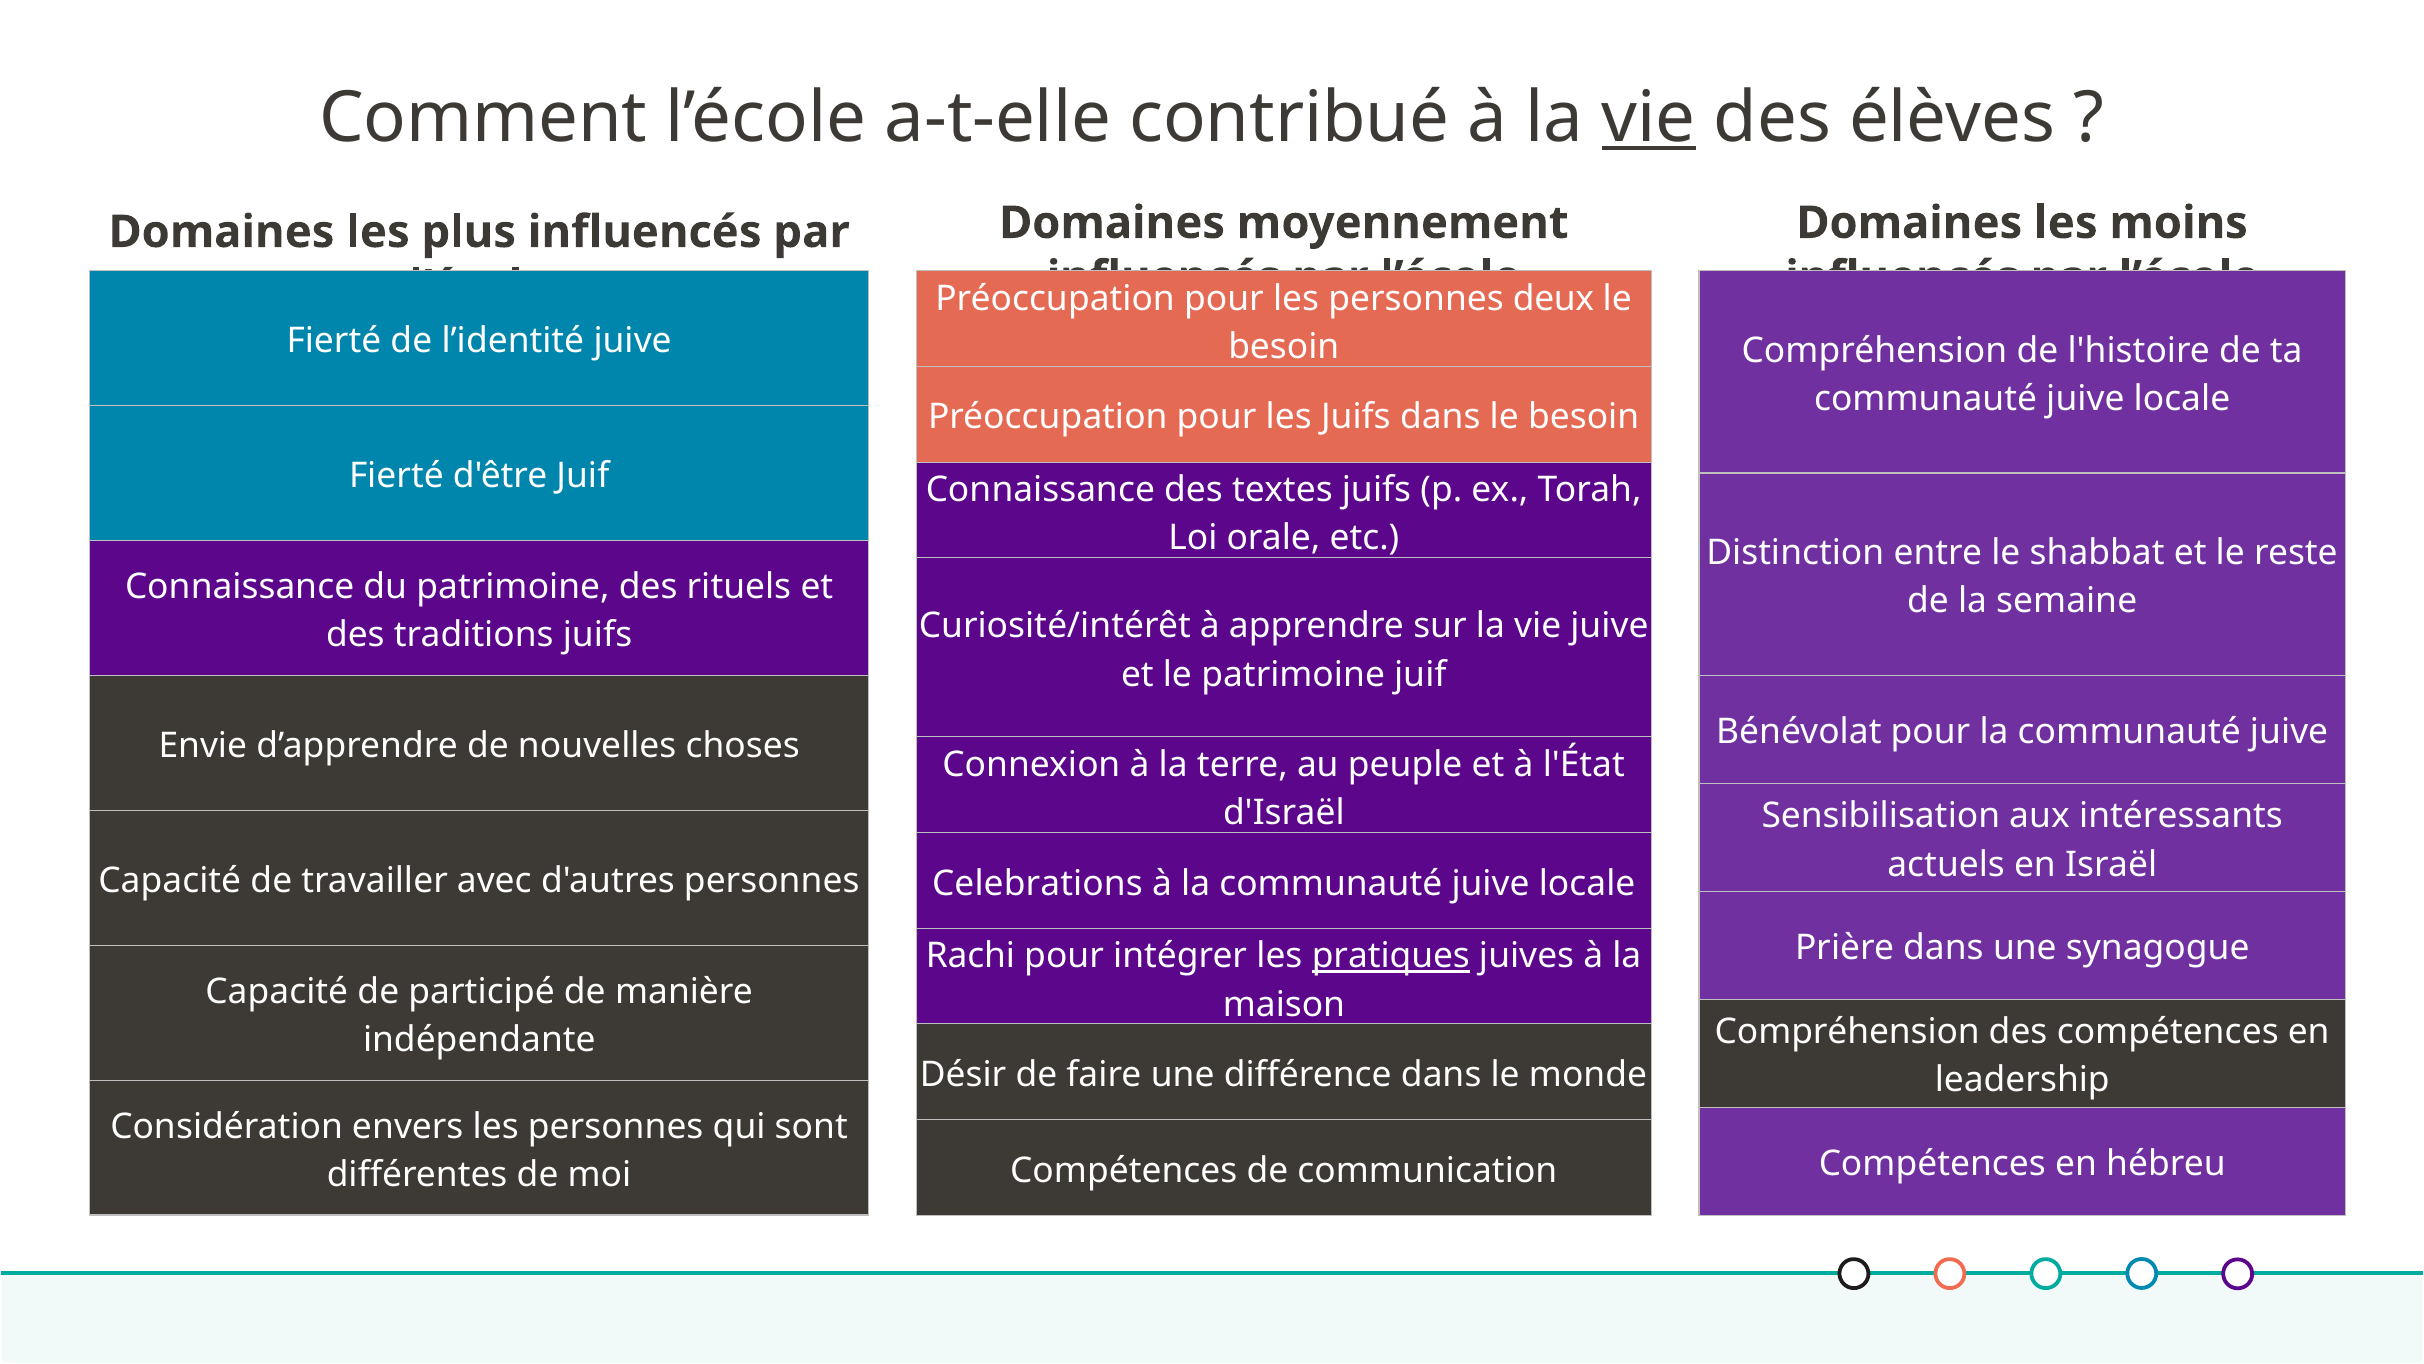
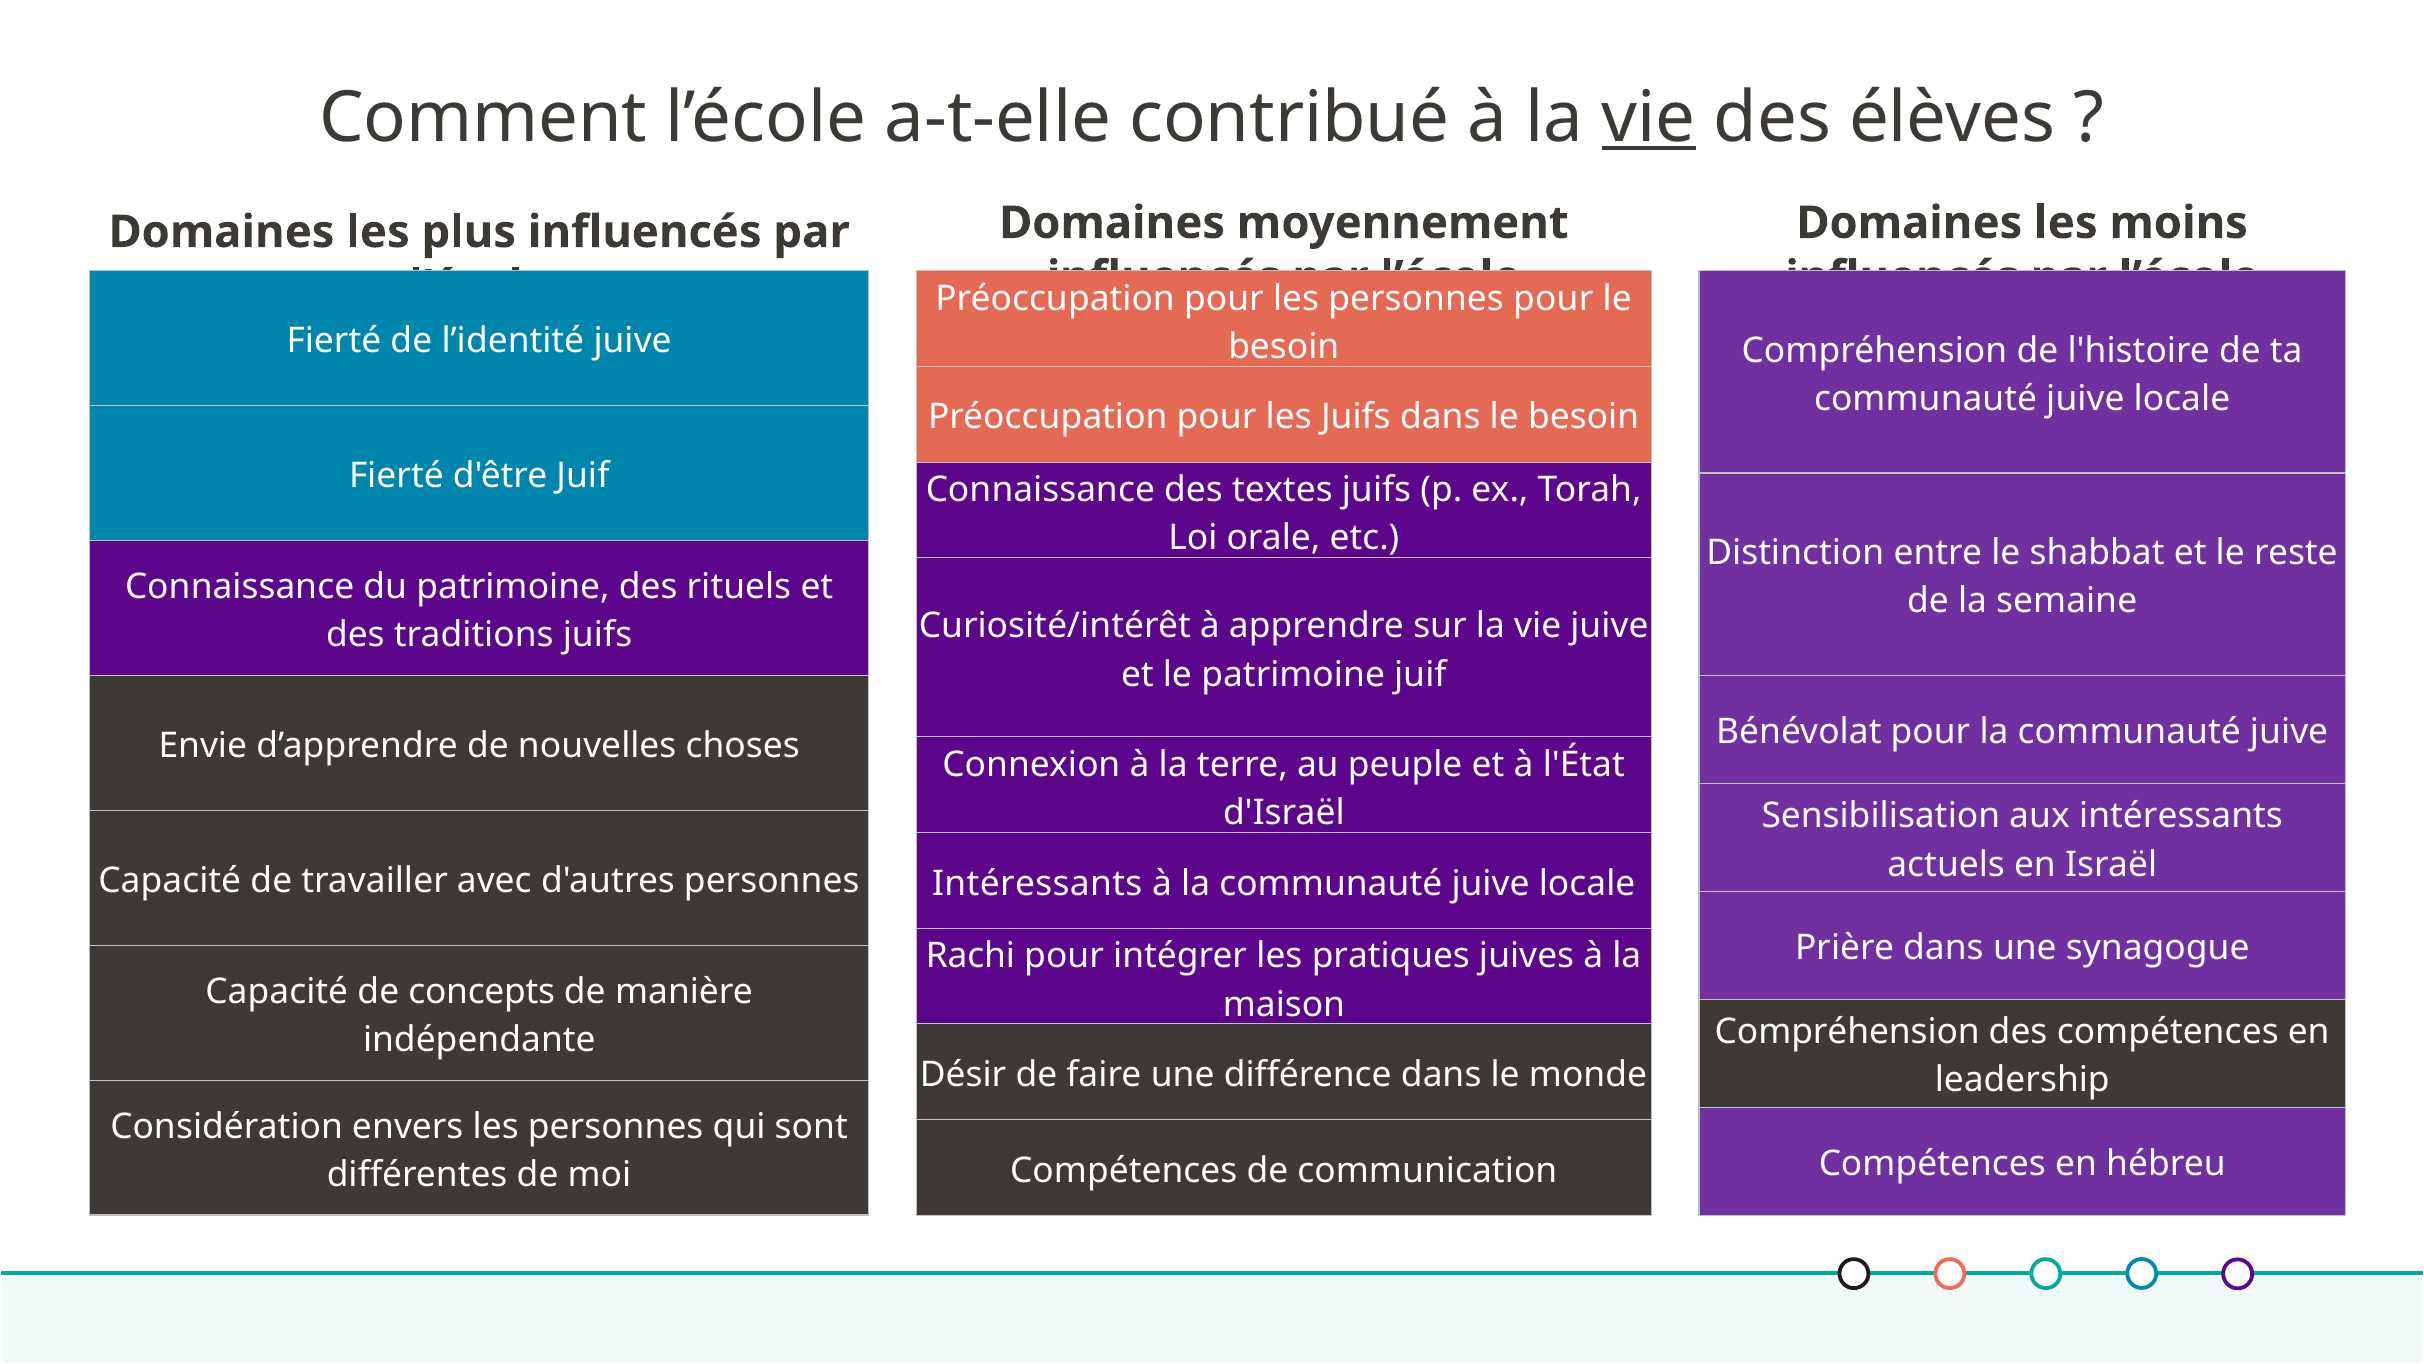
deux at (1554, 299): deux -> pour
Celebrations at (1037, 883): Celebrations -> Intéressants
pratiques underline: present -> none
participé: participé -> concepts
